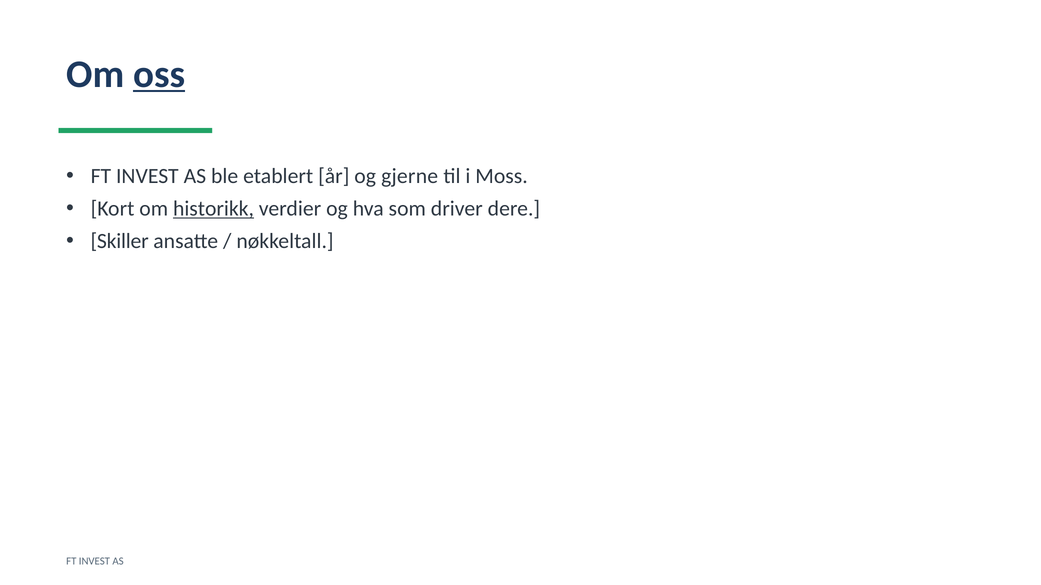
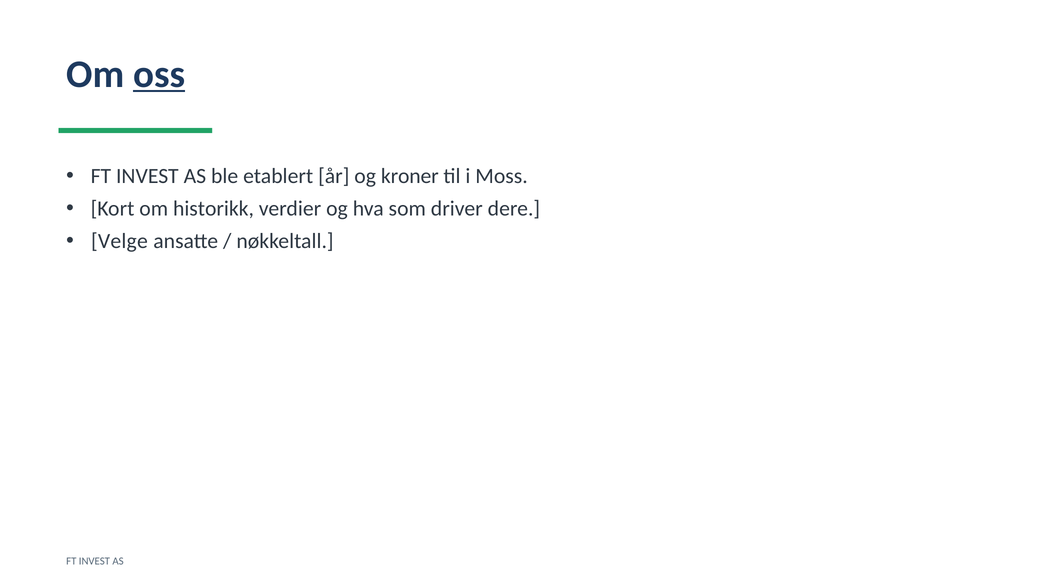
gjerne: gjerne -> kroner
historikk underline: present -> none
Skiller: Skiller -> Velge
